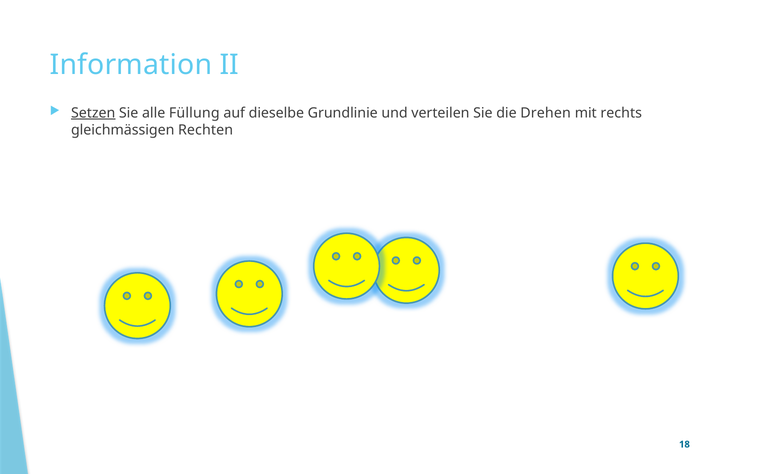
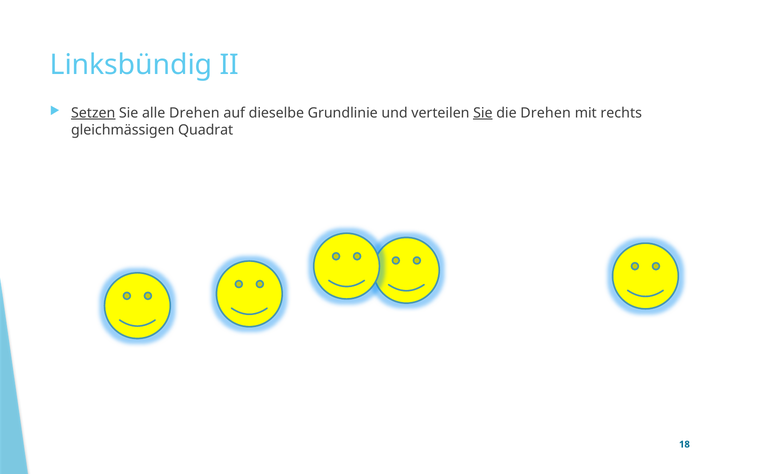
Information: Information -> Linksbündig
alle Füllung: Füllung -> Drehen
Sie at (483, 113) underline: none -> present
Rechten: Rechten -> Quadrat
